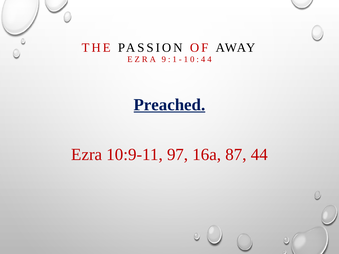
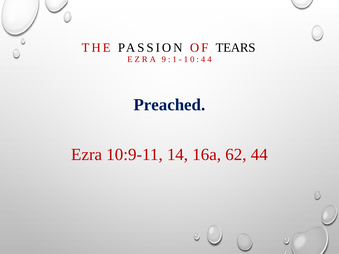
AWAY: AWAY -> TEARS
Preached underline: present -> none
97: 97 -> 14
87: 87 -> 62
